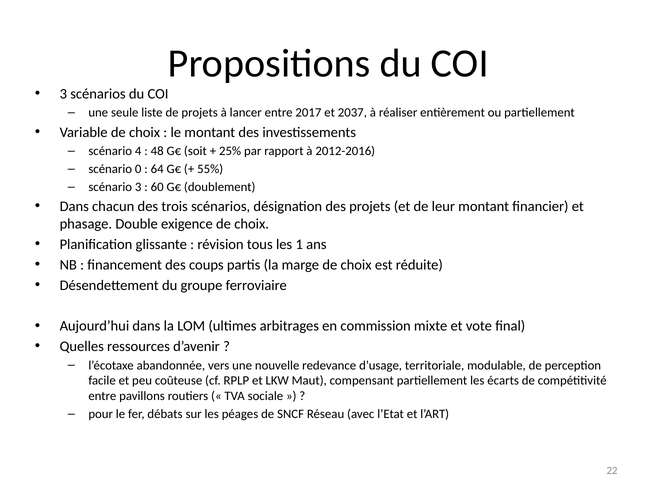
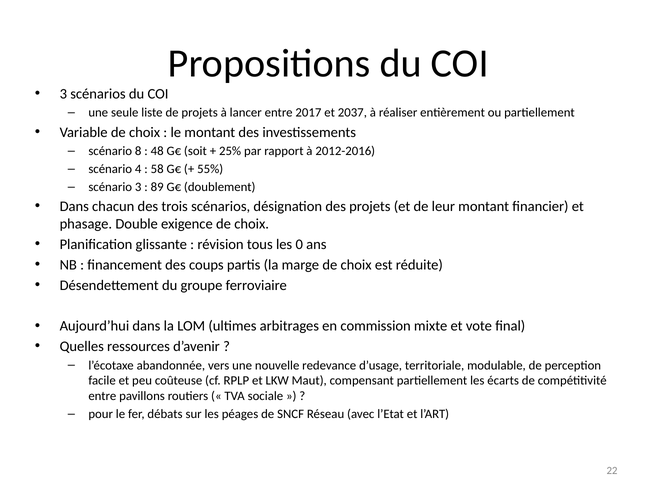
4: 4 -> 8
0: 0 -> 4
64: 64 -> 58
60: 60 -> 89
1: 1 -> 0
